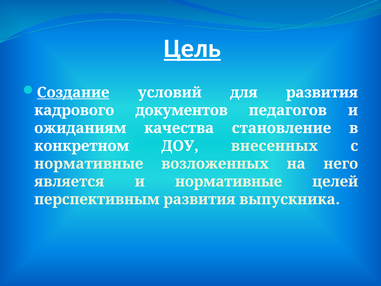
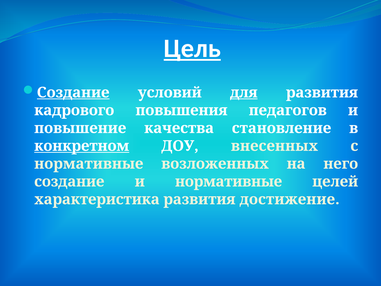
для underline: none -> present
документов: документов -> повышения
ожиданиям: ожиданиям -> повышение
конкретном underline: none -> present
является at (69, 181): является -> создание
перспективным: перспективным -> характеристика
выпускника: выпускника -> достижение
